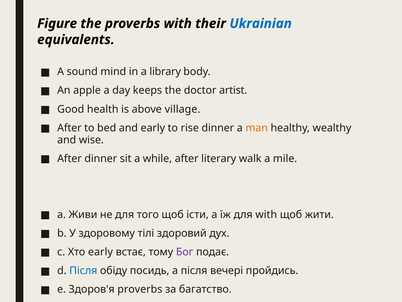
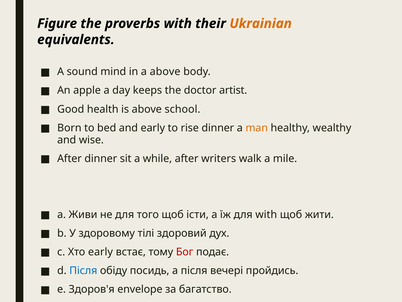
Ukrainian colour: blue -> orange
a library: library -> above
village: village -> school
After at (69, 128): After -> Born
literary: literary -> writers
Бог colour: purple -> red
Здоров'я proverbs: proverbs -> envelope
